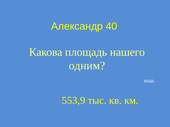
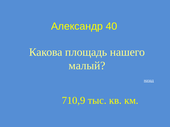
одним: одним -> малый
553,9: 553,9 -> 710,9
